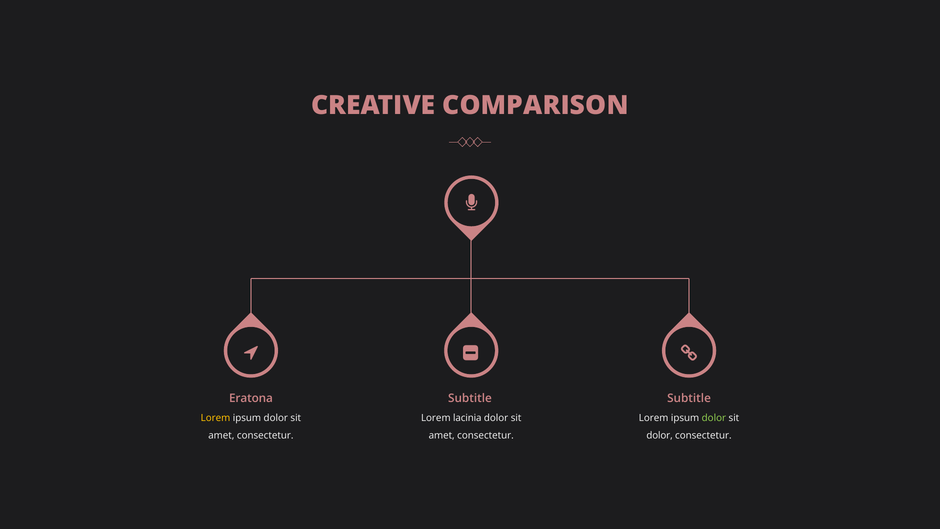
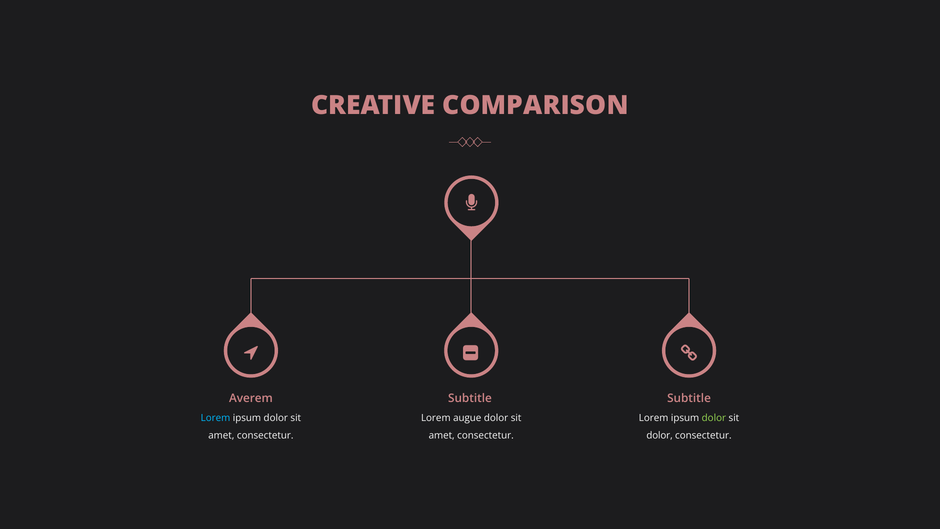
Eratona: Eratona -> Averem
Lorem at (215, 418) colour: yellow -> light blue
lacinia: lacinia -> augue
